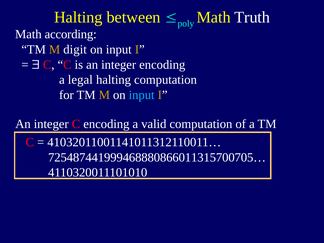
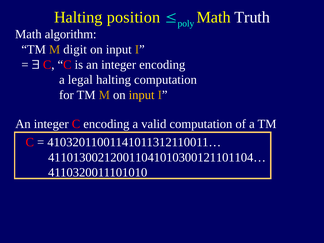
between: between -> position
according: according -> algorithm
input at (142, 95) colour: light blue -> yellow
725487441999468880866011315700705…: 725487441999468880866011315700705… -> 411013002120011041010300121101104…
